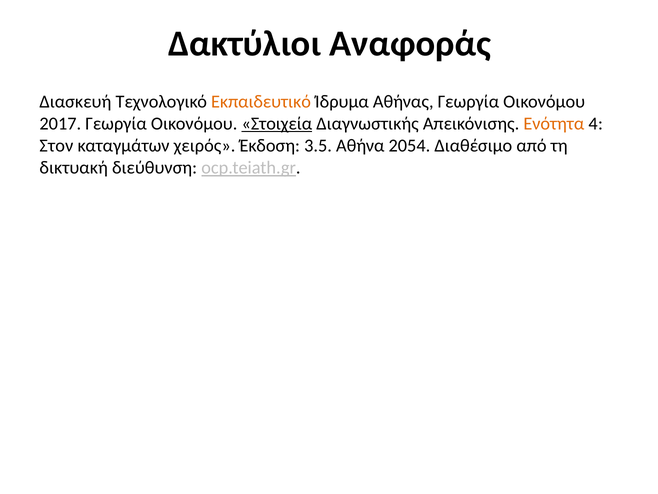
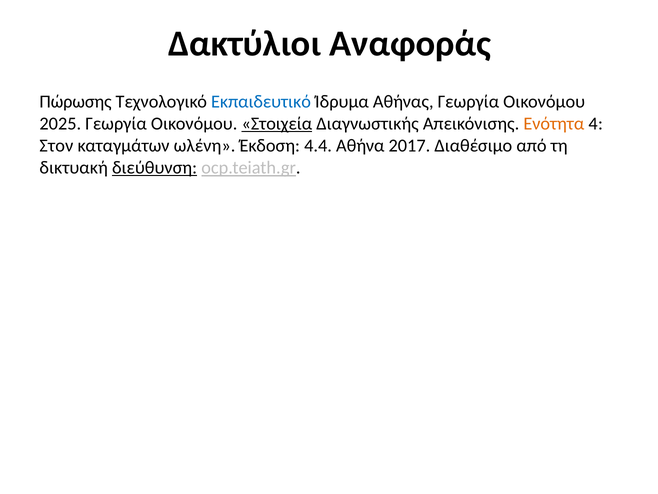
Διασκευή: Διασκευή -> Πώρωσης
Εκπαιδευτικό colour: orange -> blue
2017: 2017 -> 2025
χειρός: χειρός -> ωλένη
3.5: 3.5 -> 4.4
2054: 2054 -> 2017
διεύθυνση underline: none -> present
